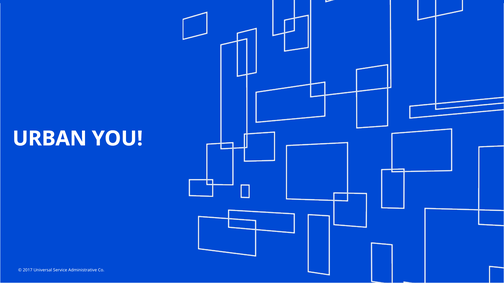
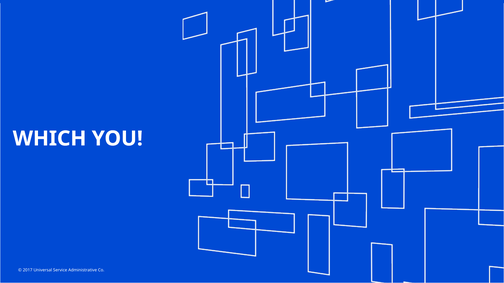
URBAN: URBAN -> WHICH
